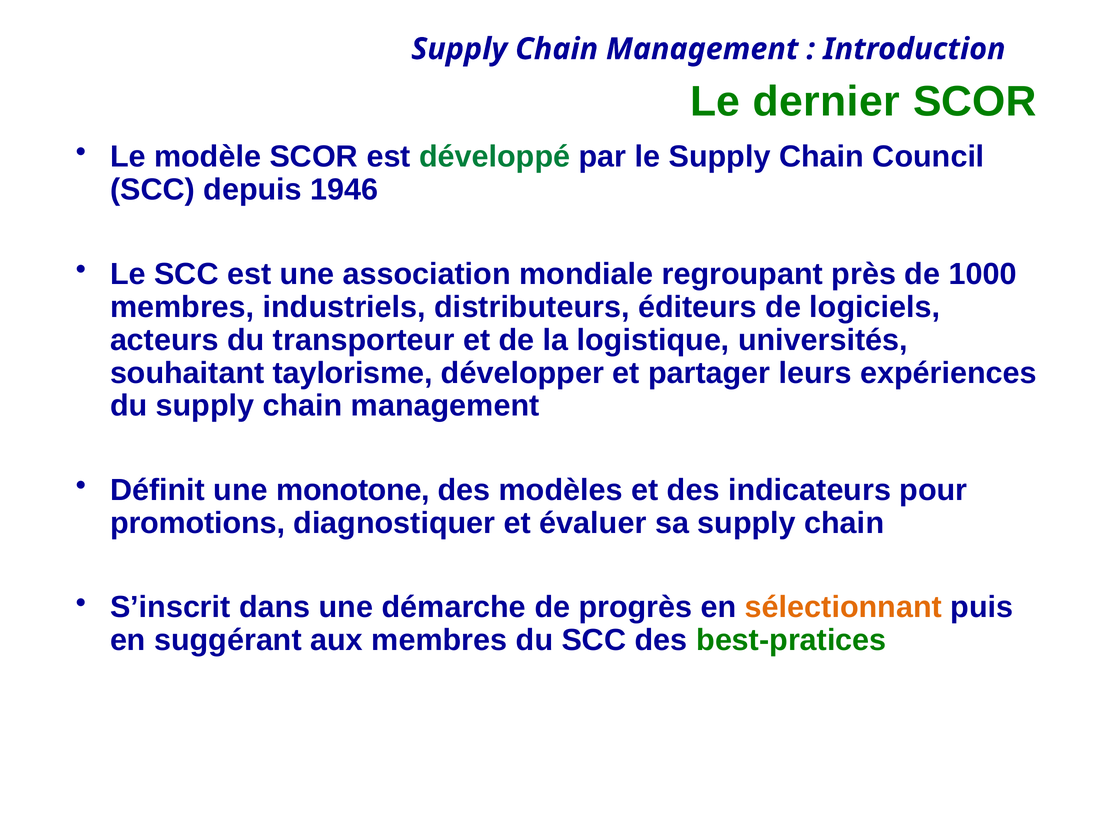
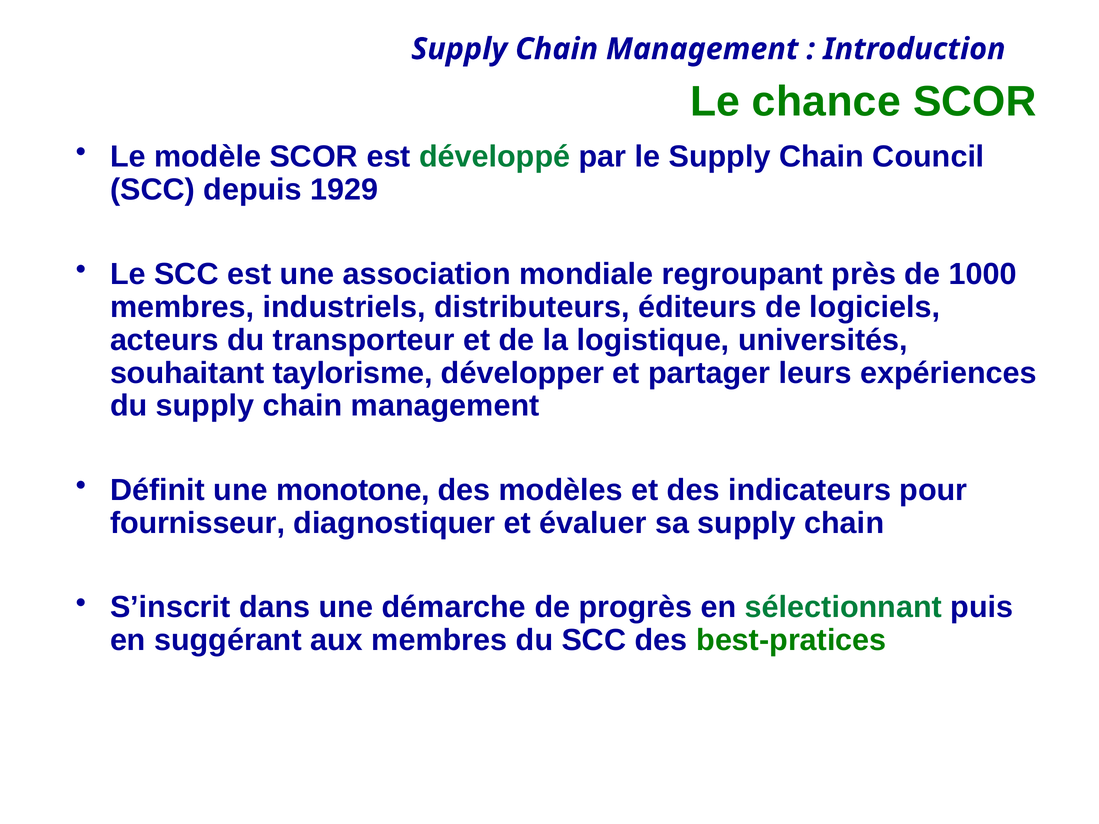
dernier: dernier -> chance
1946: 1946 -> 1929
promotions: promotions -> fournisseur
sélectionnant colour: orange -> green
